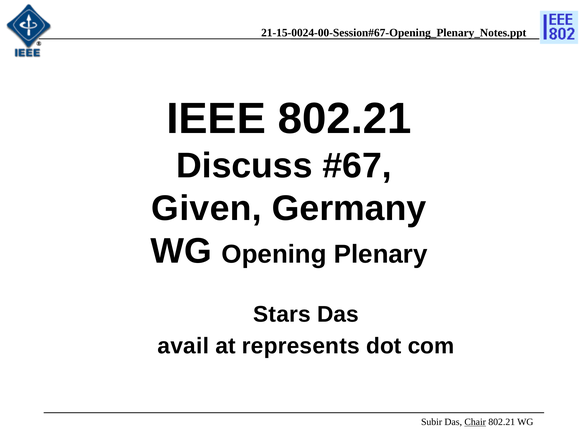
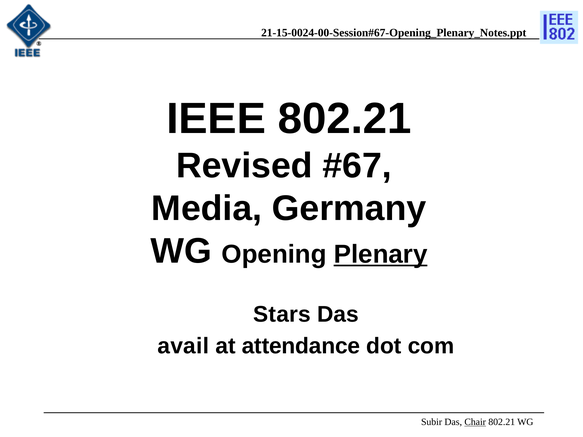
Discuss: Discuss -> Revised
Given: Given -> Media
Plenary underline: none -> present
represents: represents -> attendance
